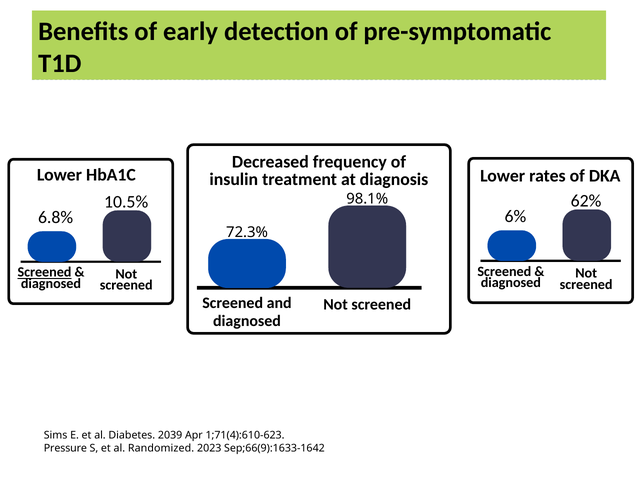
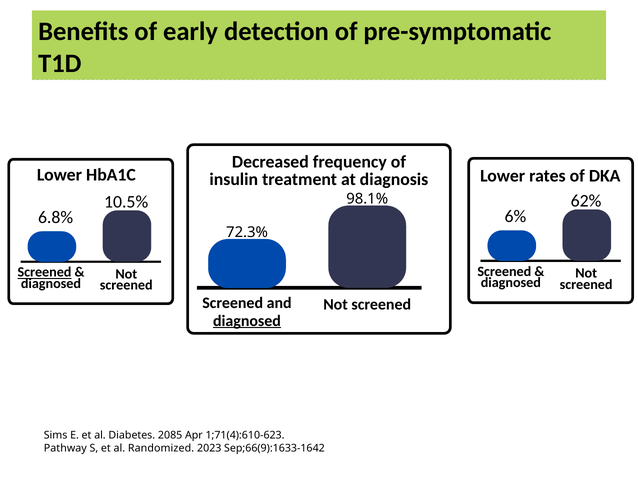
diagnosed at (247, 321) underline: none -> present
2039: 2039 -> 2085
Pressure: Pressure -> Pathway
